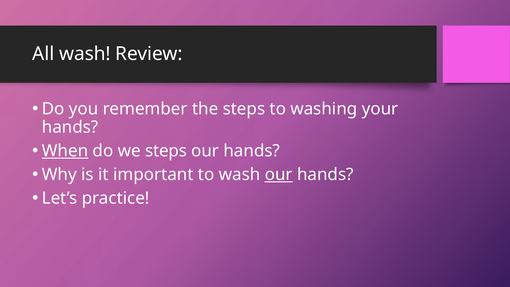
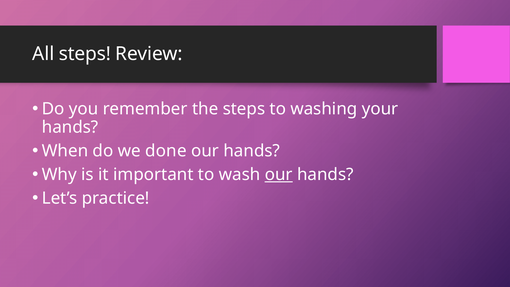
All wash: wash -> steps
When underline: present -> none
we steps: steps -> done
